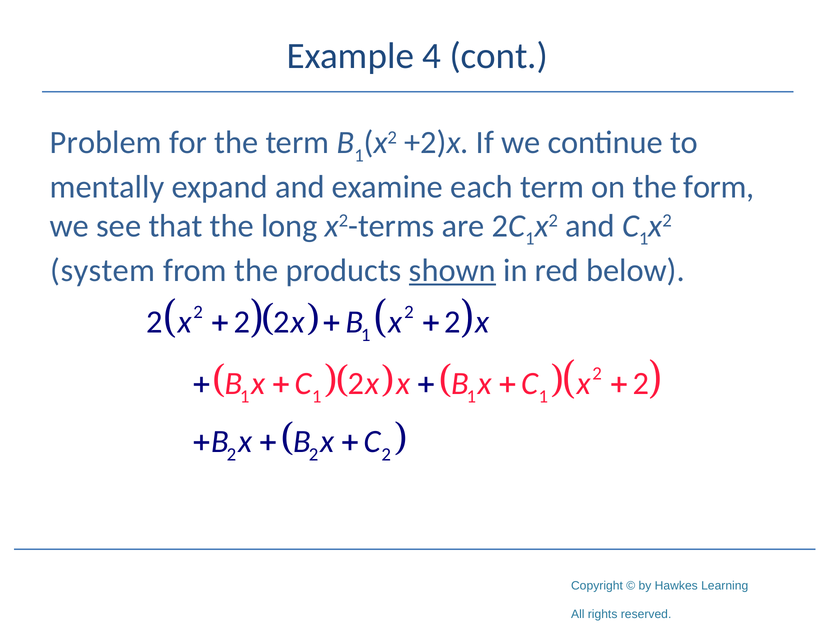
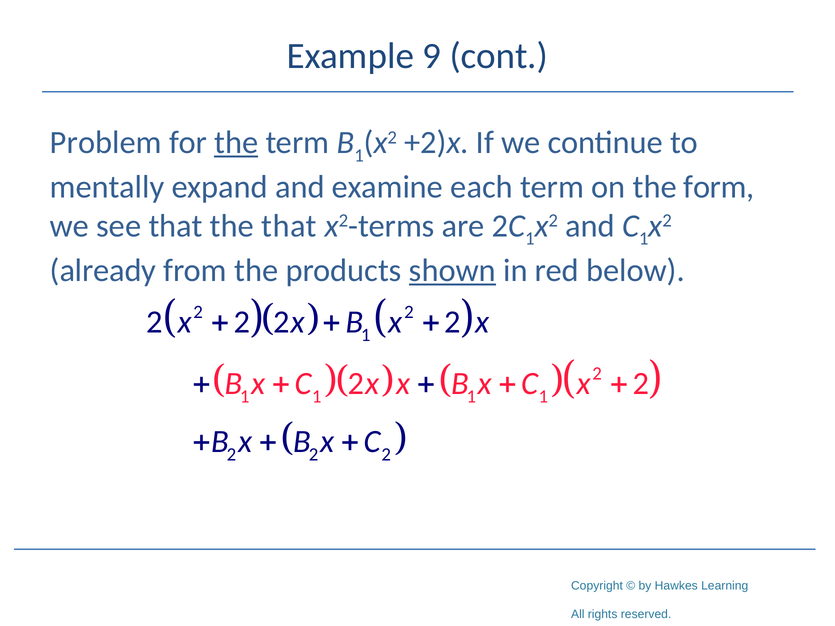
4: 4 -> 9
the at (236, 143) underline: none -> present
the long: long -> that
system: system -> already
